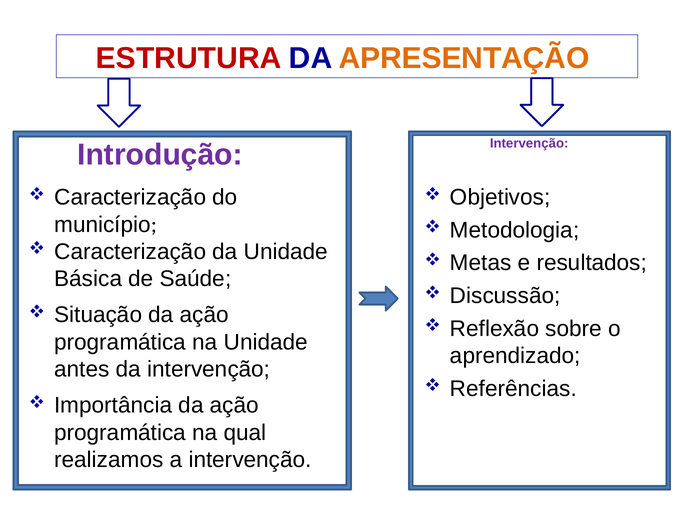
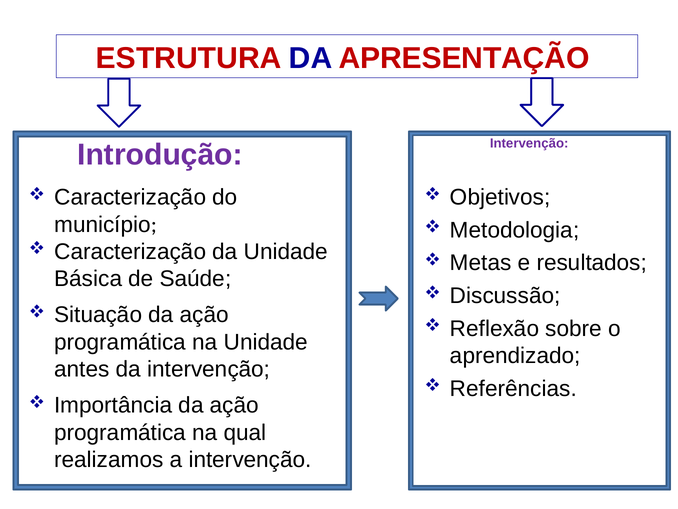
APRESENTAÇÃO colour: orange -> red
